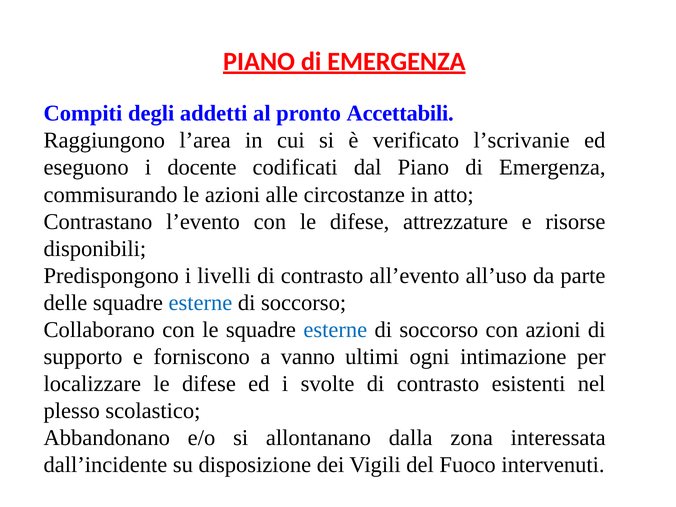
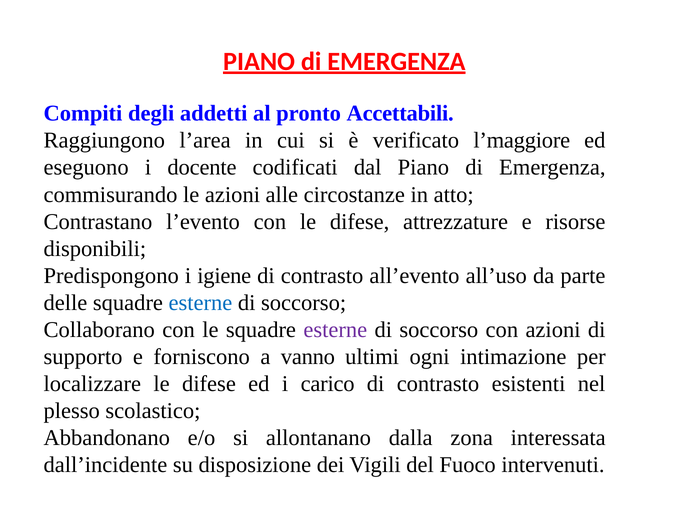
l’scrivanie: l’scrivanie -> l’maggiore
livelli: livelli -> igiene
esterne at (335, 330) colour: blue -> purple
svolte: svolte -> carico
